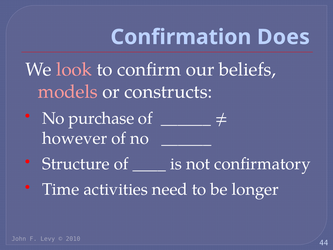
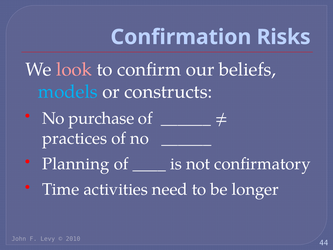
Does: Does -> Risks
models colour: pink -> light blue
however: however -> practices
Structure: Structure -> Planning
